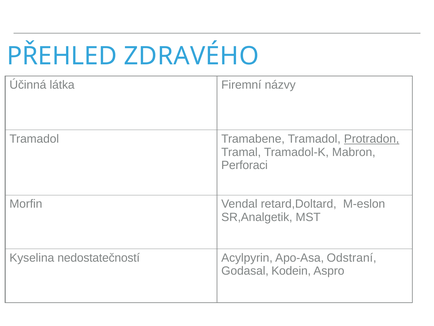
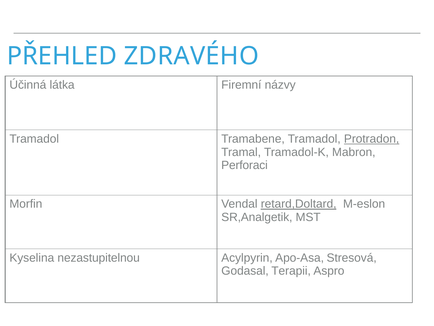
retard,Doltard underline: none -> present
nedostatečností: nedostatečností -> nezastupitelnou
Odstraní: Odstraní -> Stresová
Kodein: Kodein -> Terapii
